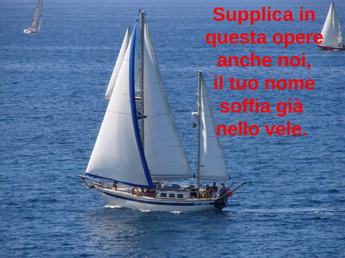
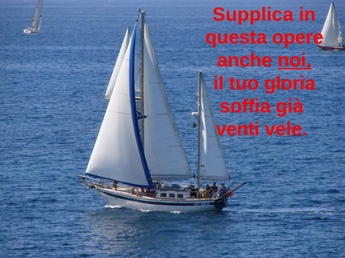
noi underline: none -> present
nome: nome -> gloria
nello: nello -> venti
